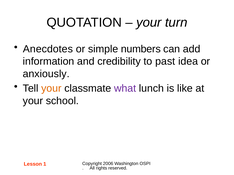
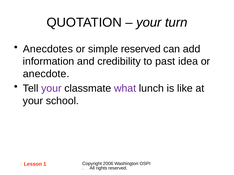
simple numbers: numbers -> reserved
anxiously: anxiously -> anecdote
your at (51, 89) colour: orange -> purple
